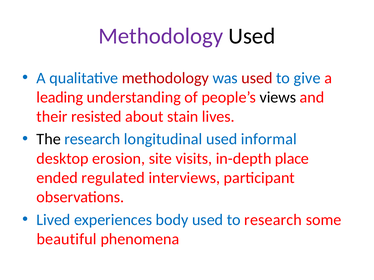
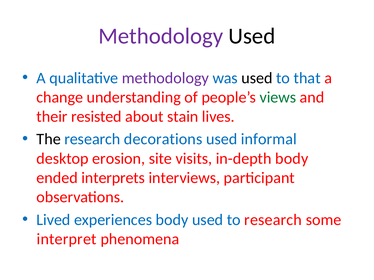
methodology at (165, 78) colour: red -> purple
used at (257, 78) colour: red -> black
give: give -> that
leading: leading -> change
views colour: black -> green
longitudinal: longitudinal -> decorations
in-depth place: place -> body
regulated: regulated -> interprets
beautiful: beautiful -> interpret
